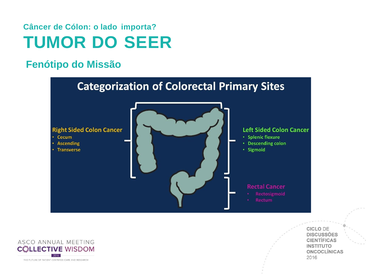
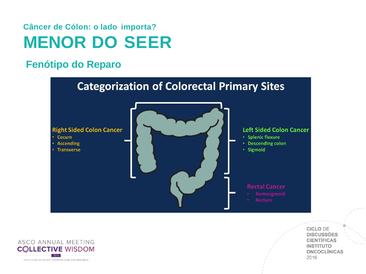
TUMOR: TUMOR -> MENOR
Missão: Missão -> Reparo
